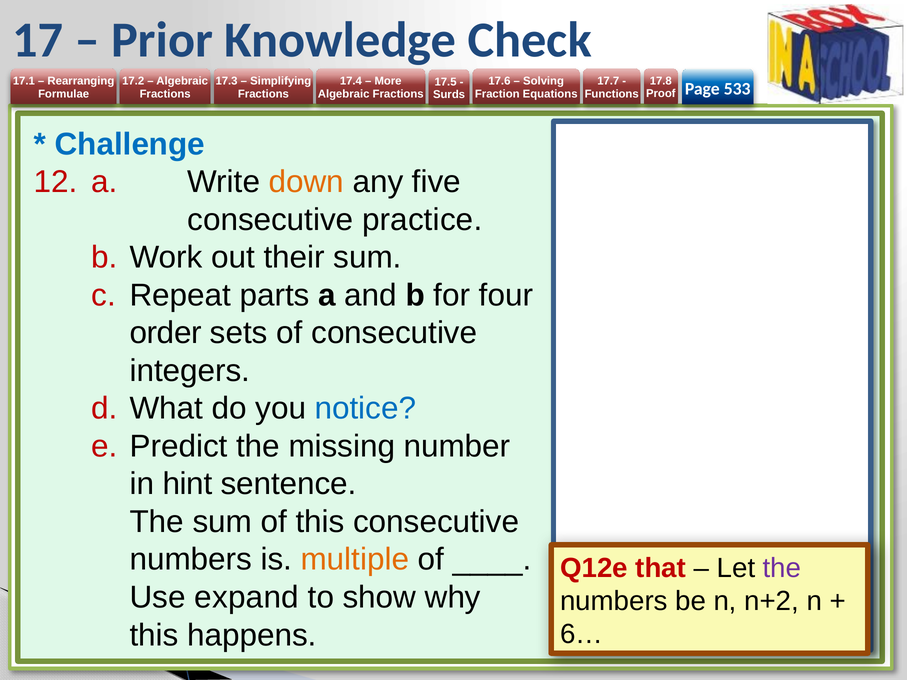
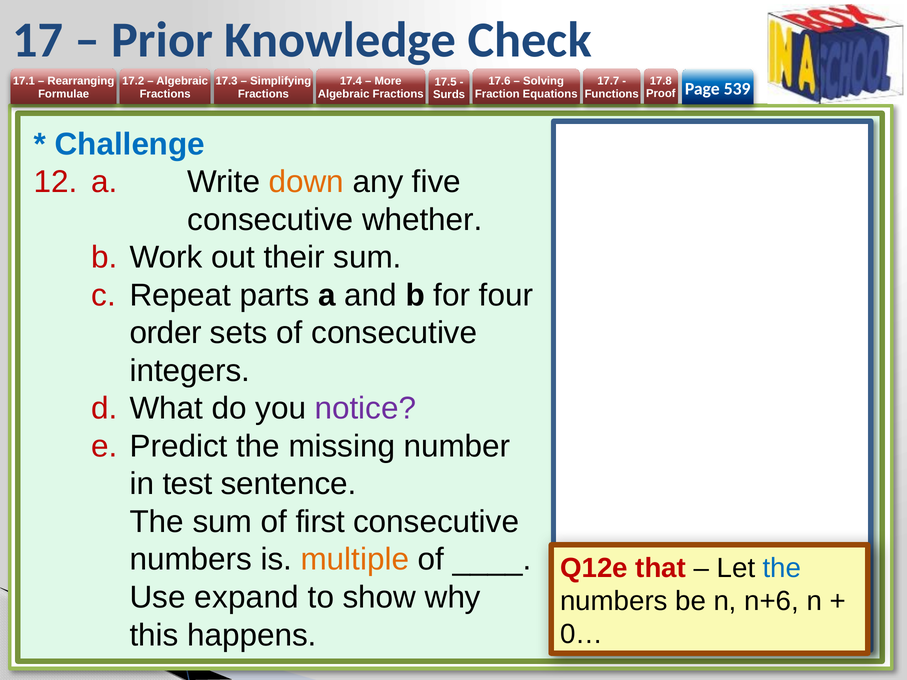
533: 533 -> 539
practice: practice -> whether
notice colour: blue -> purple
hint: hint -> test
of this: this -> first
the at (782, 568) colour: purple -> blue
n+2: n+2 -> n+6
6…: 6… -> 0…
